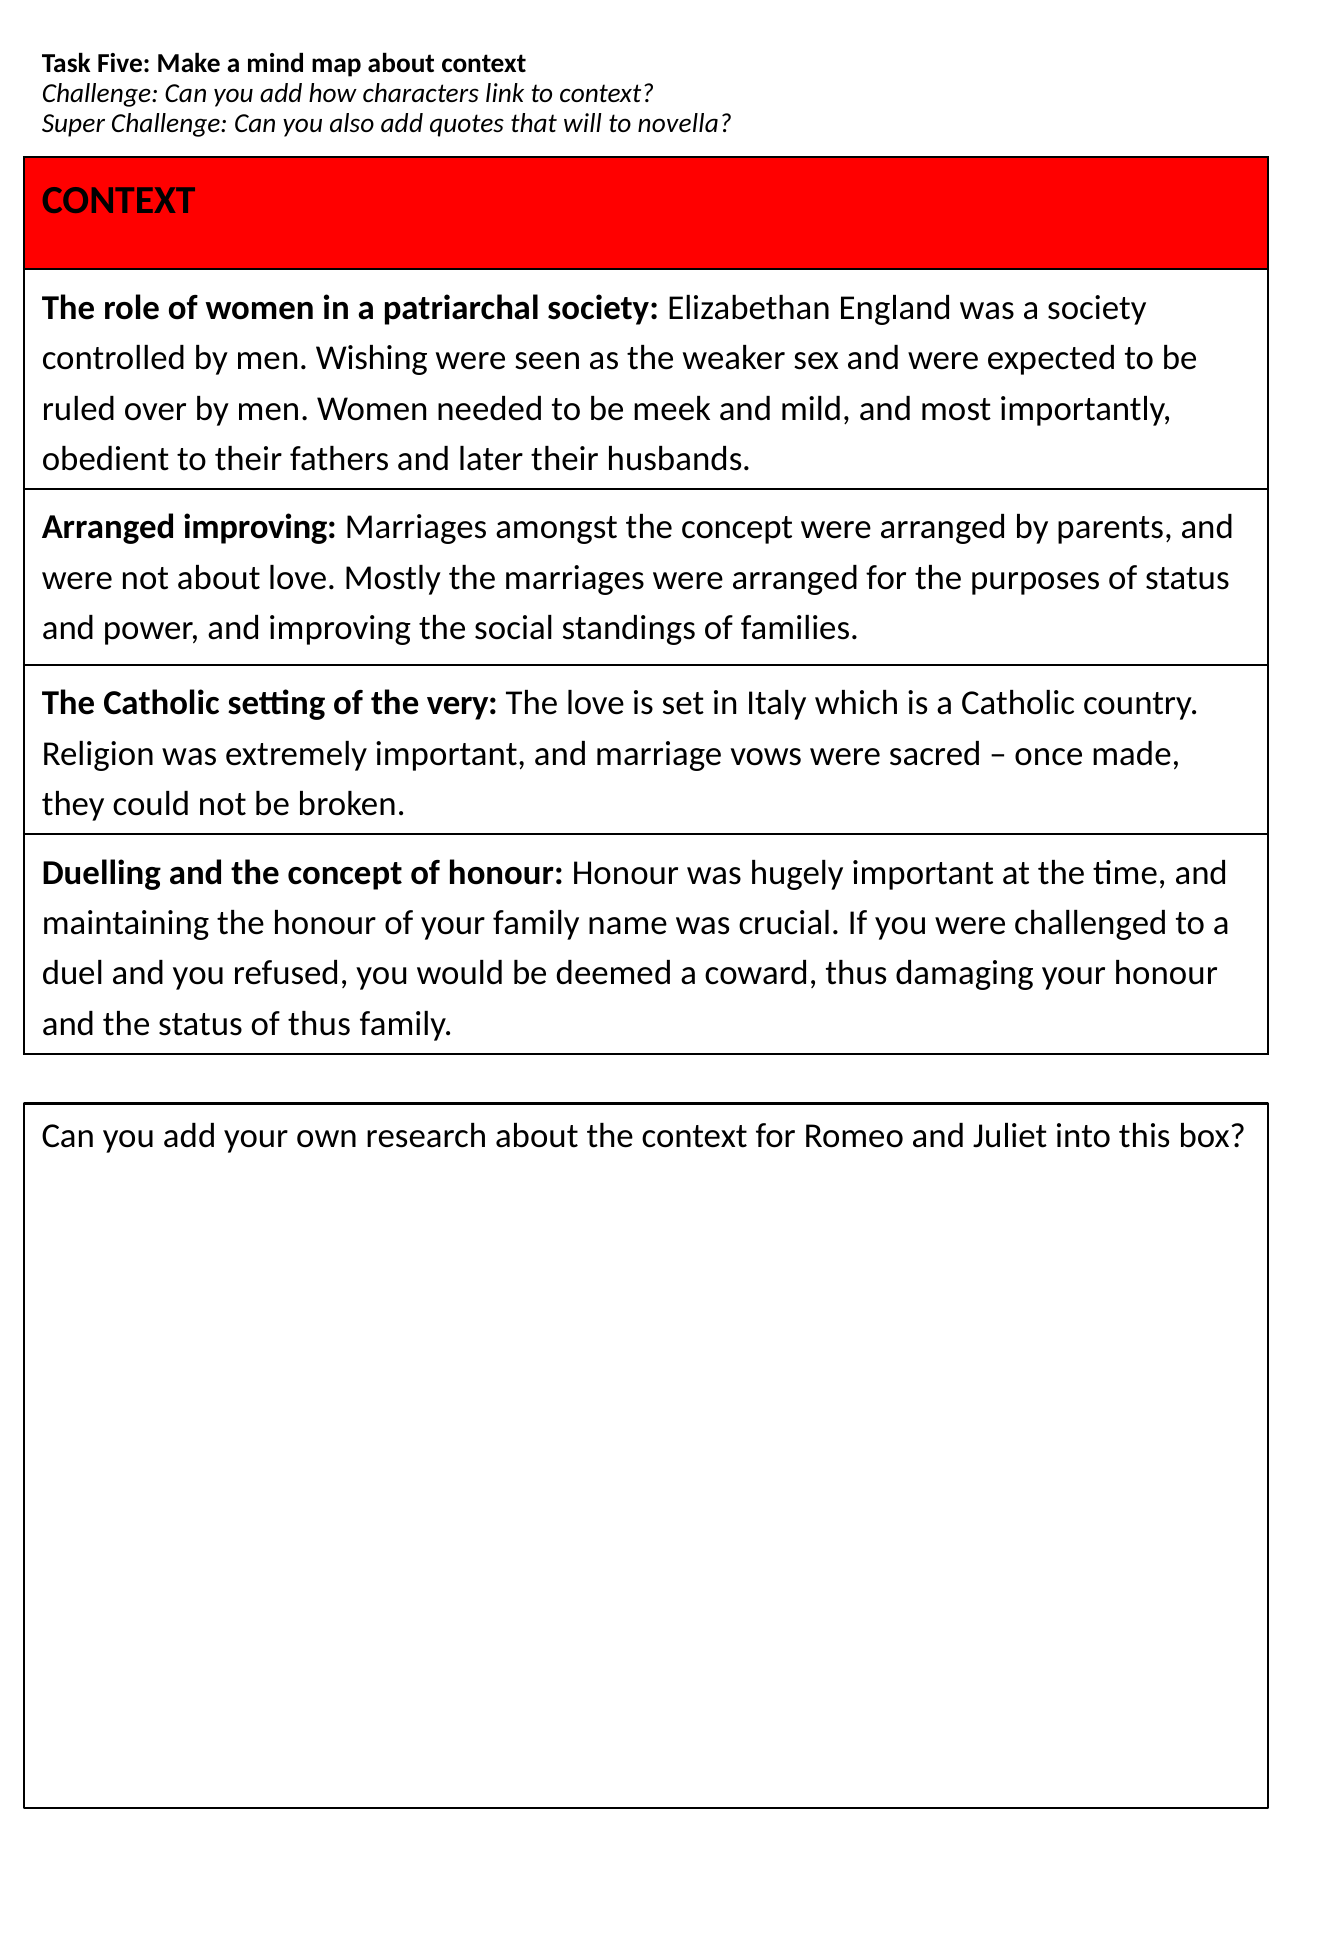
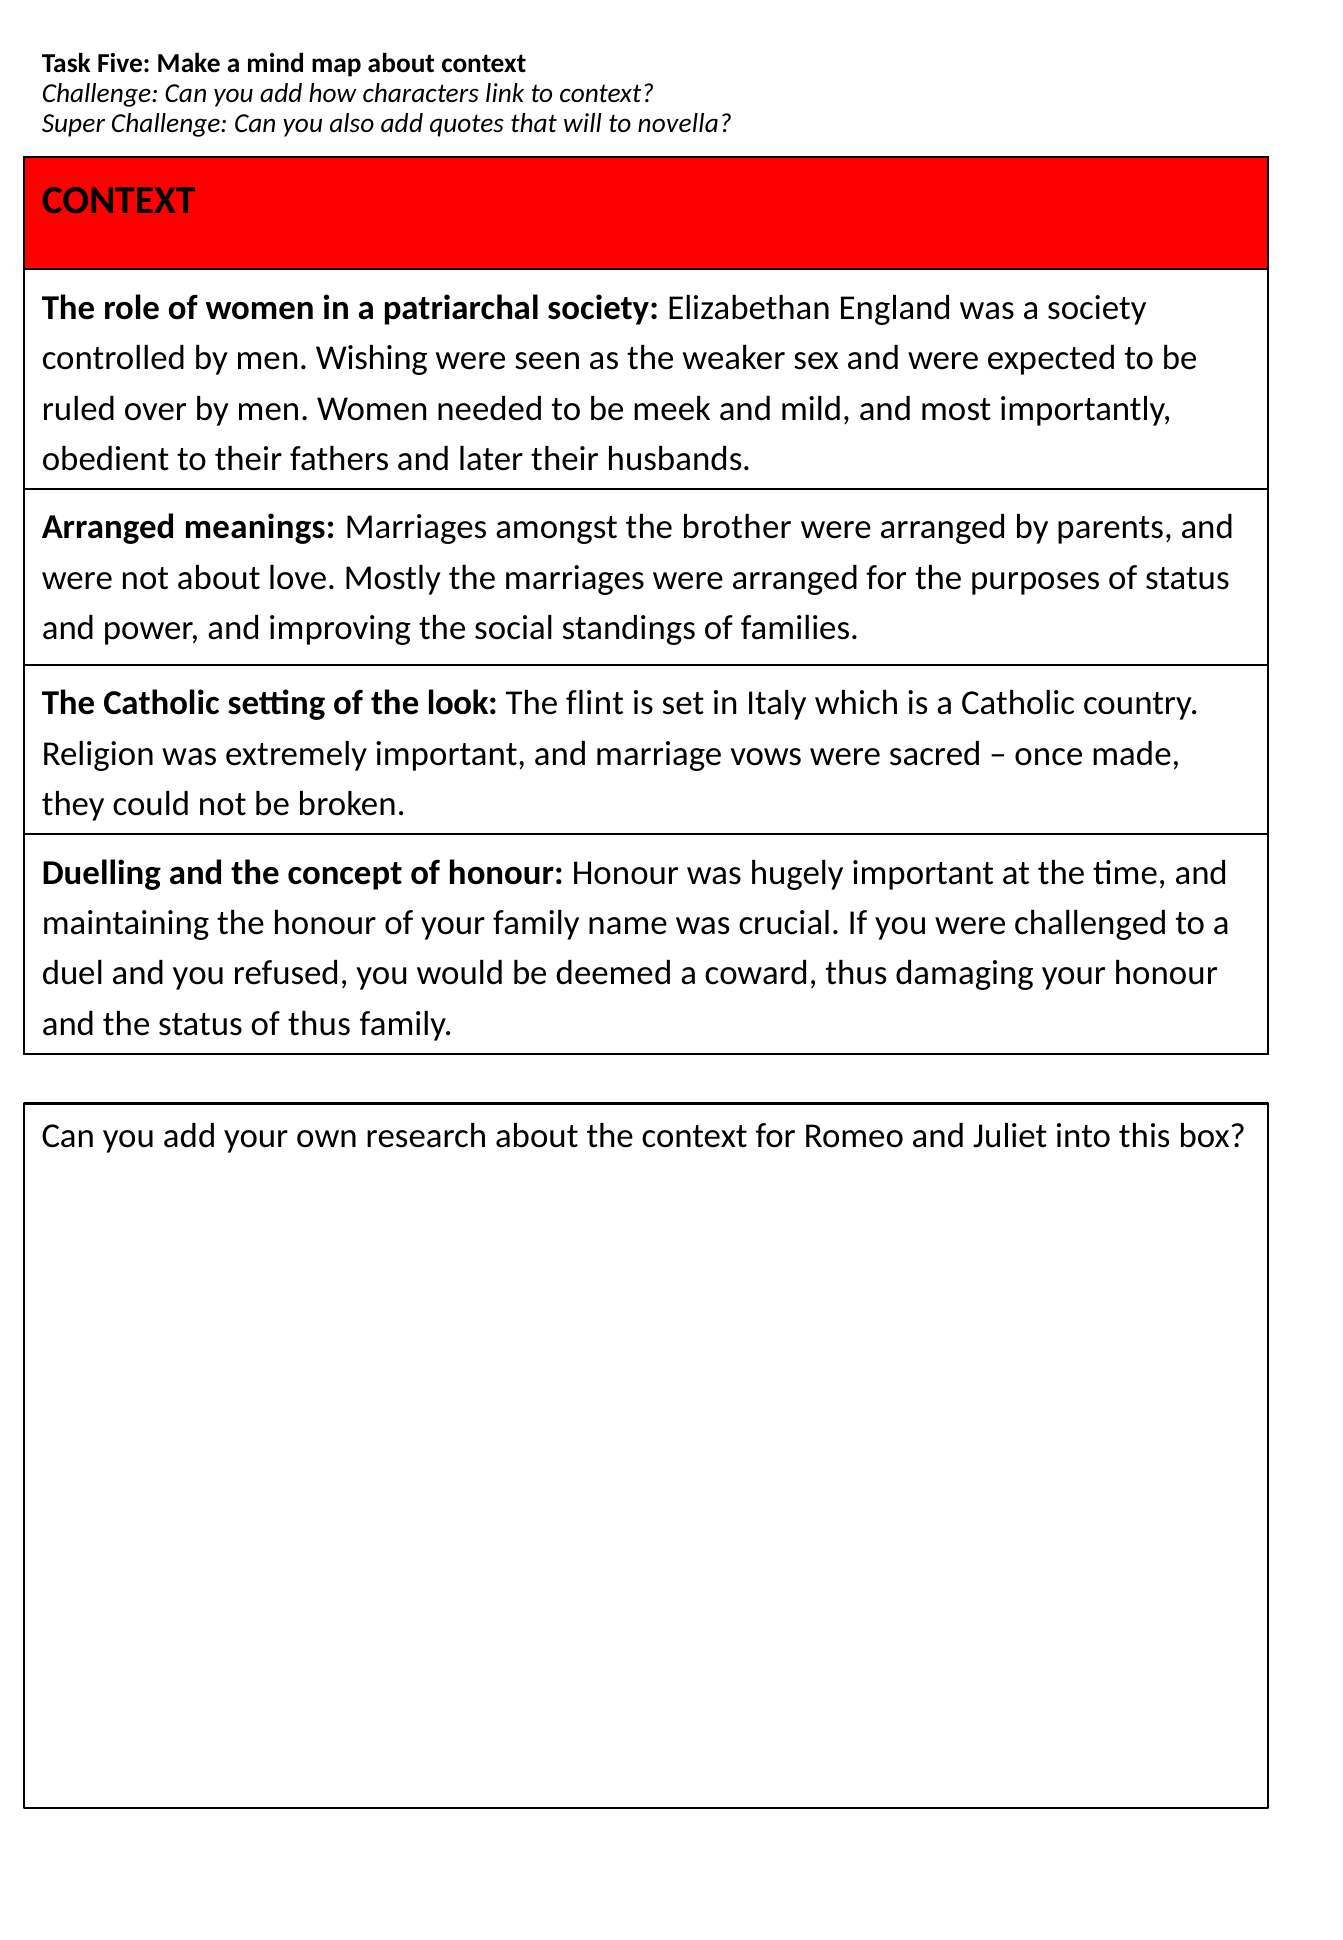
Arranged improving: improving -> meanings
amongst the concept: concept -> brother
very: very -> look
The love: love -> flint
